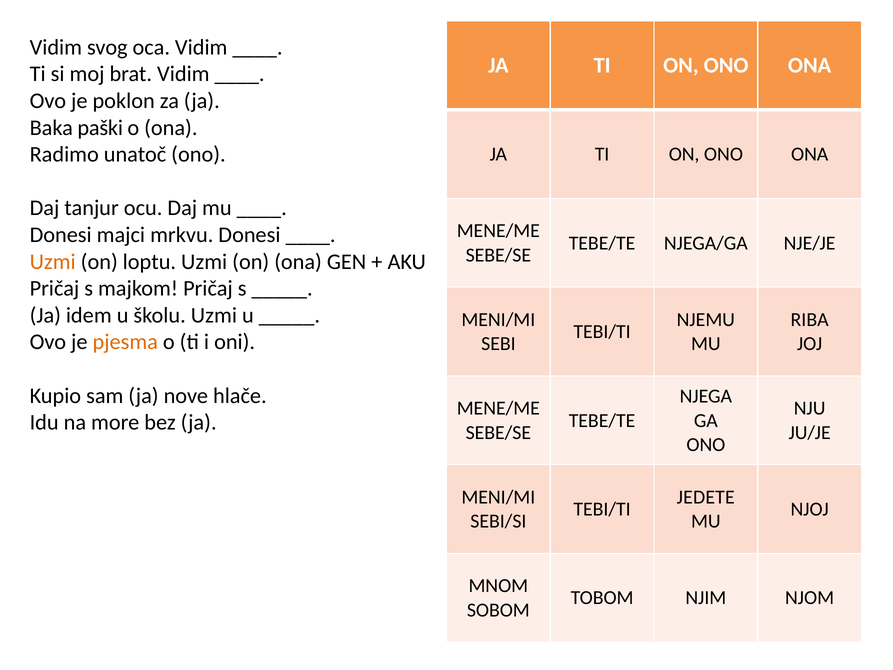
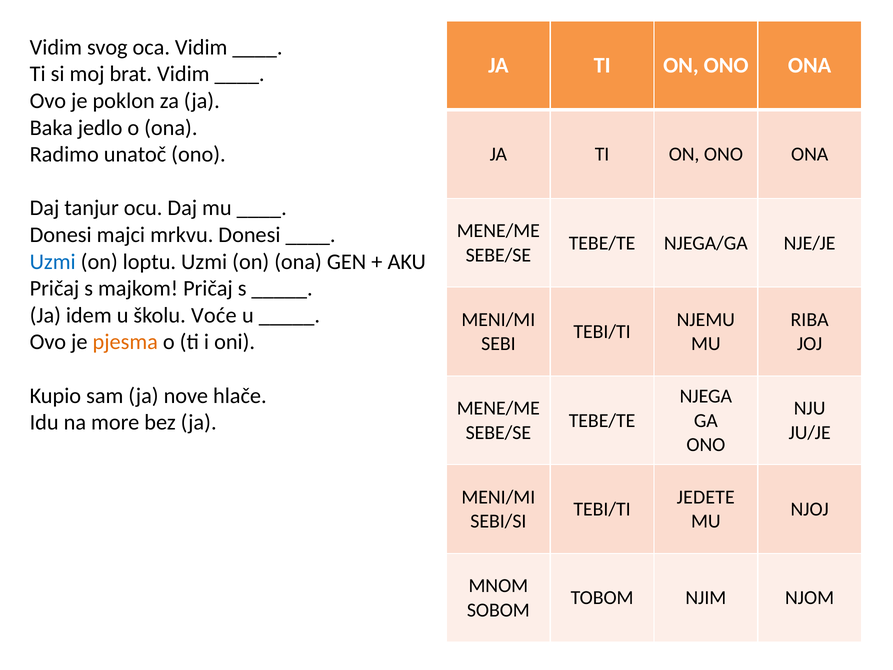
paški: paški -> jedlo
Uzmi at (53, 262) colour: orange -> blue
školu Uzmi: Uzmi -> Voće
